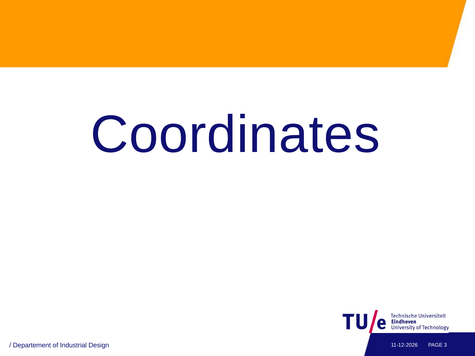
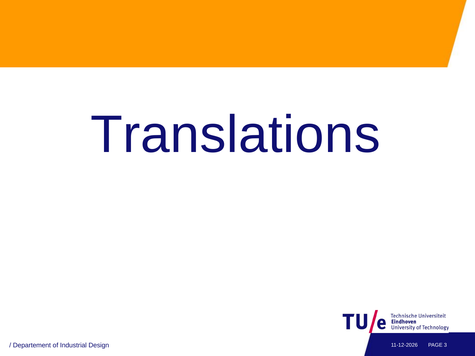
Coordinates: Coordinates -> Translations
